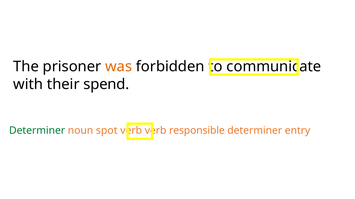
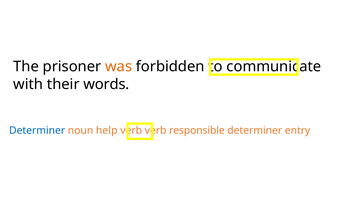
spend: spend -> words
Determiner at (37, 131) colour: green -> blue
spot: spot -> help
